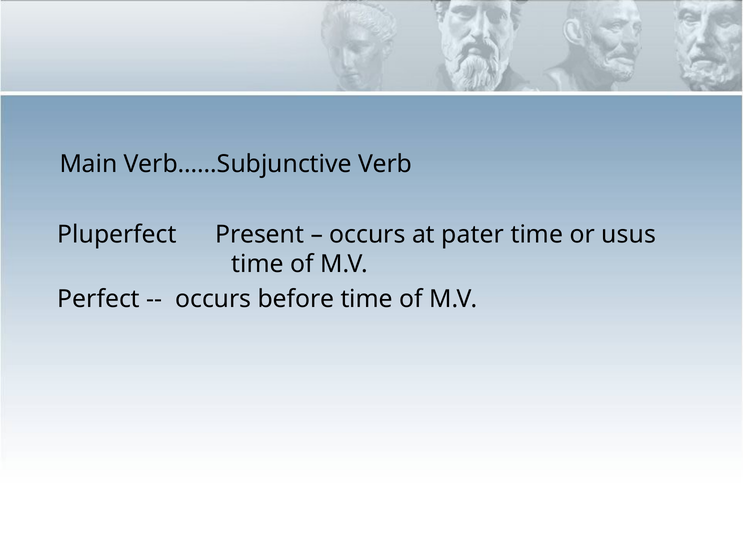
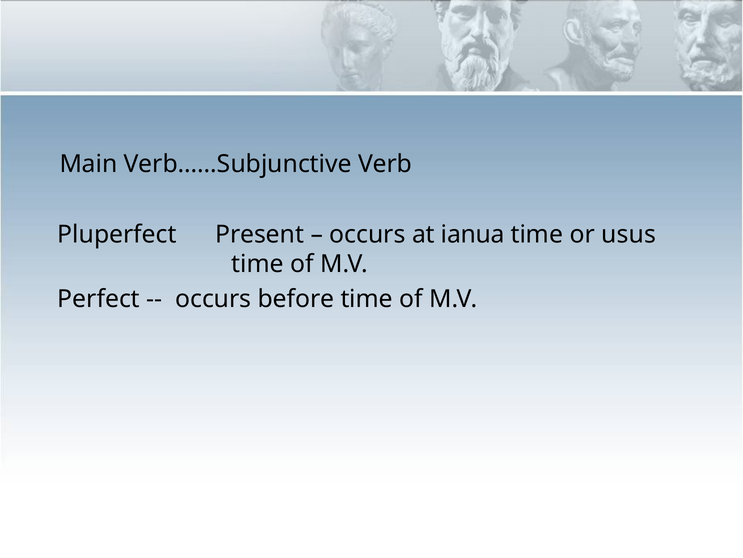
pater: pater -> ianua
